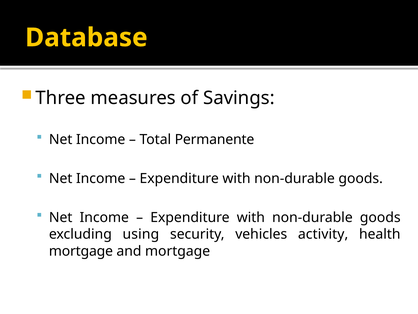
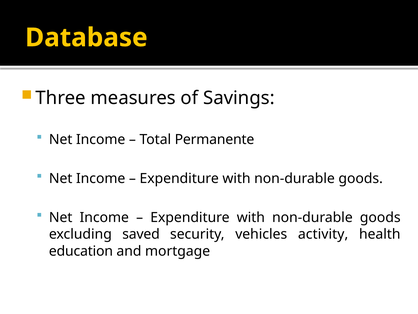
using: using -> saved
mortgage at (81, 251): mortgage -> education
